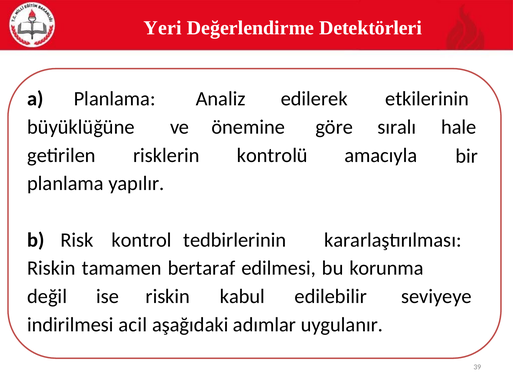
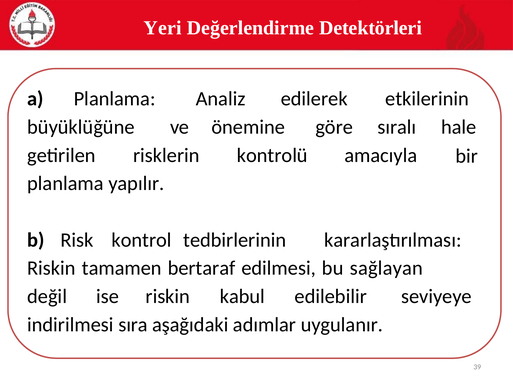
korunma: korunma -> sağlayan
acil: acil -> sıra
